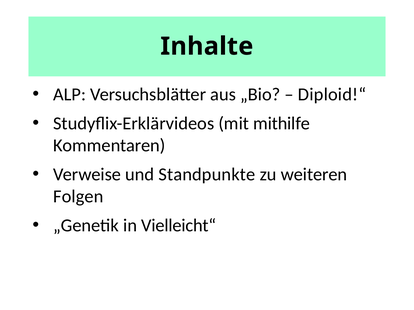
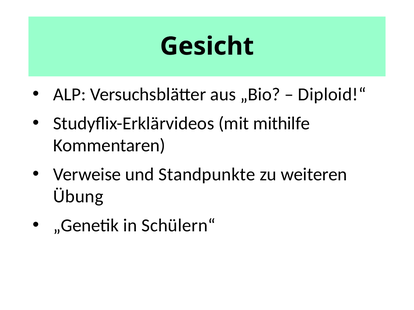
Inhalte: Inhalte -> Gesicht
Folgen: Folgen -> Übung
Vielleicht“: Vielleicht“ -> Schülern“
